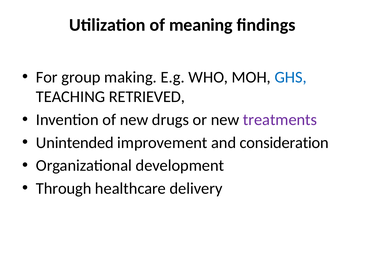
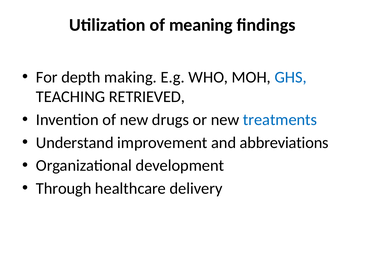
group: group -> depth
treatments colour: purple -> blue
Unintended: Unintended -> Understand
consideration: consideration -> abbreviations
